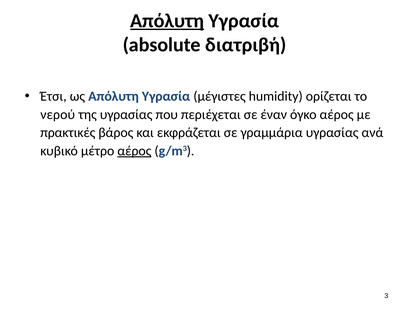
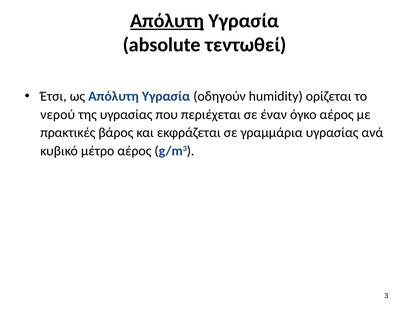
διατριβή: διατριβή -> τεντωθεί
μέγιστες: μέγιστες -> οδηγoύν
αέρος at (134, 151) underline: present -> none
